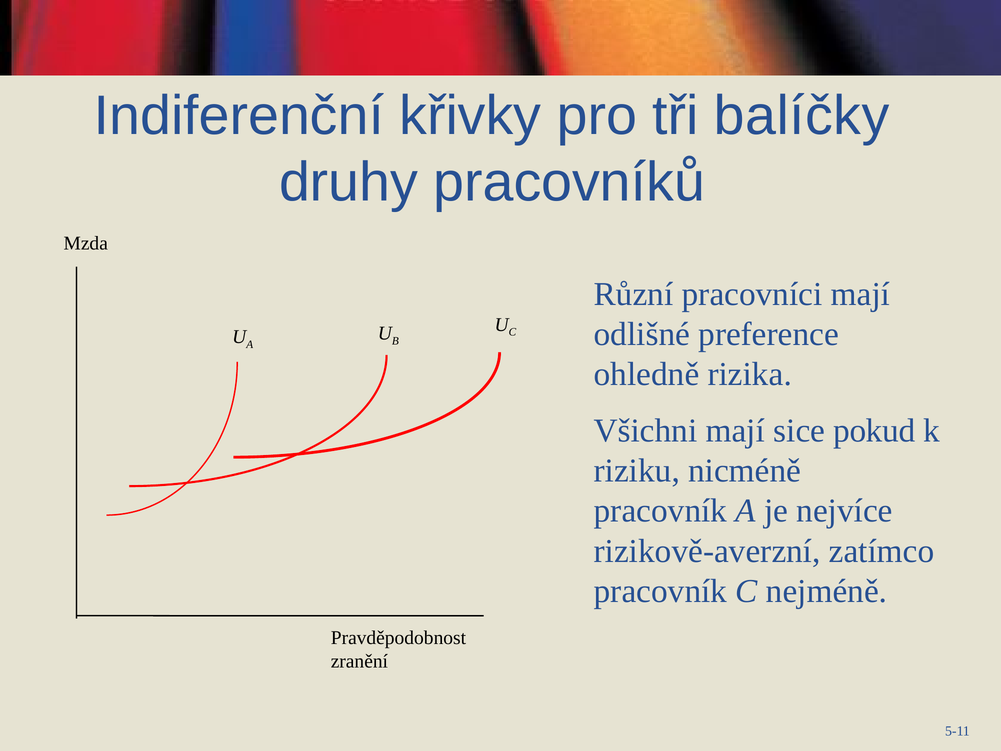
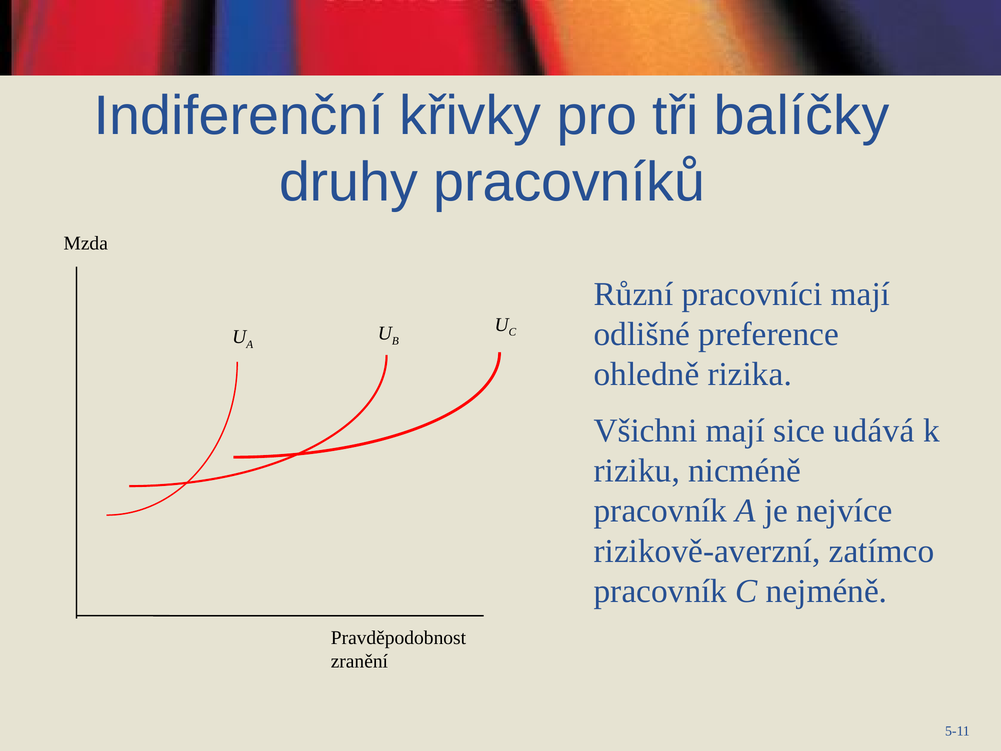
pokud: pokud -> udává
